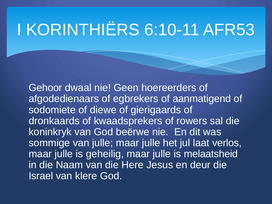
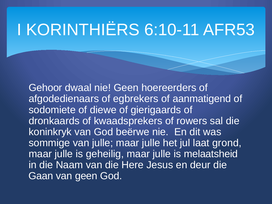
verlos: verlos -> grond
Israel: Israel -> Gaan
van klere: klere -> geen
